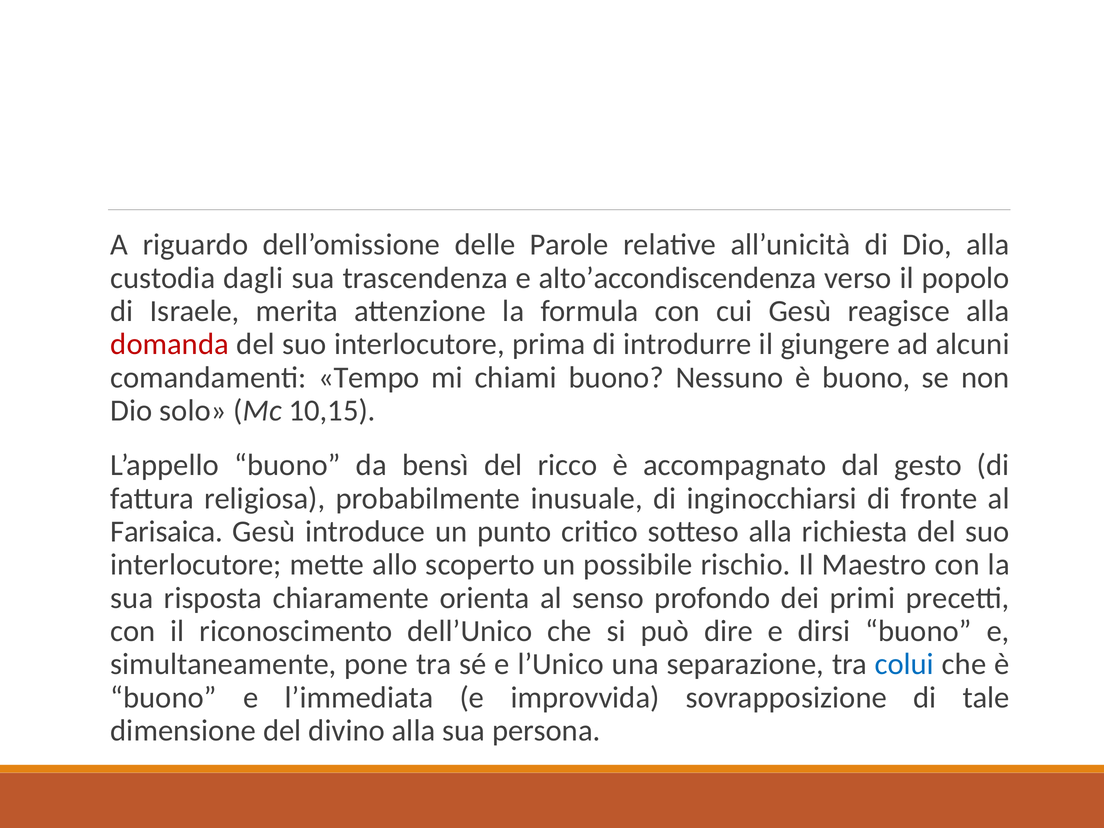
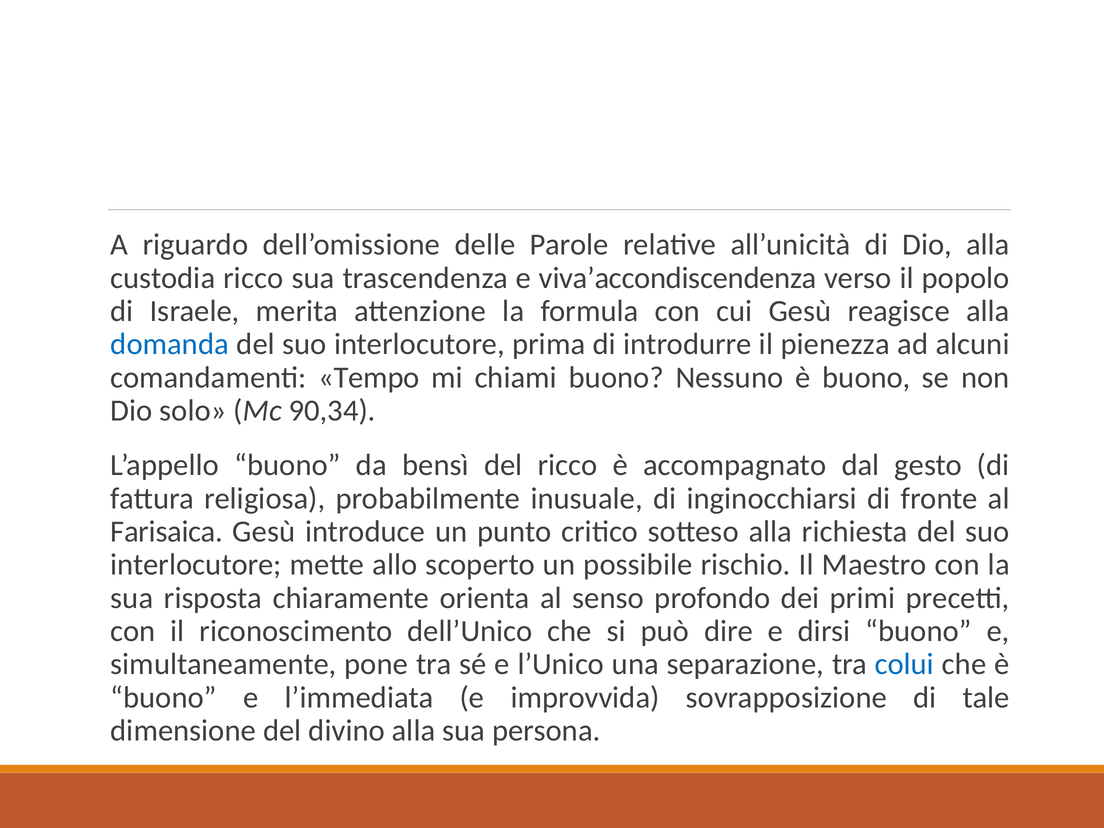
custodia dagli: dagli -> ricco
alto’accondiscendenza: alto’accondiscendenza -> viva’accondiscendenza
domanda colour: red -> blue
giungere: giungere -> pienezza
10,15: 10,15 -> 90,34
